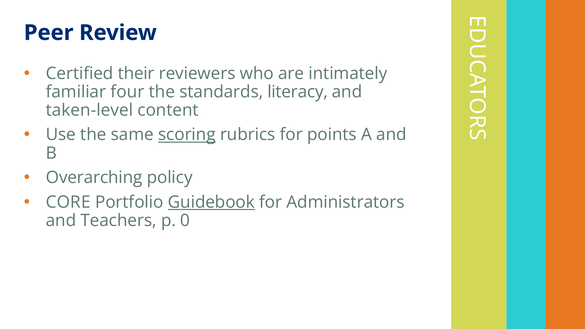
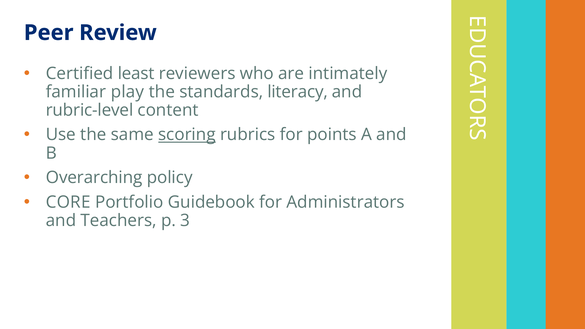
their: their -> least
four: four -> play
taken-level: taken-level -> rubric-level
Guidebook underline: present -> none
0: 0 -> 3
